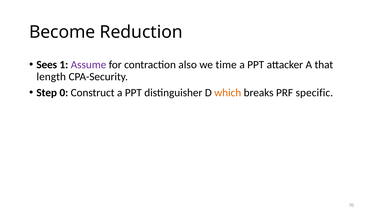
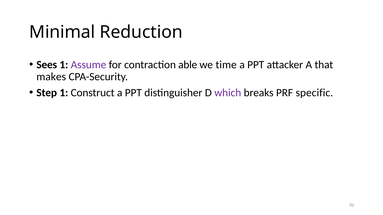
Become: Become -> Minimal
also: also -> able
length: length -> makes
Step 0: 0 -> 1
which colour: orange -> purple
